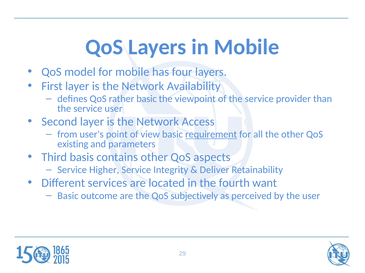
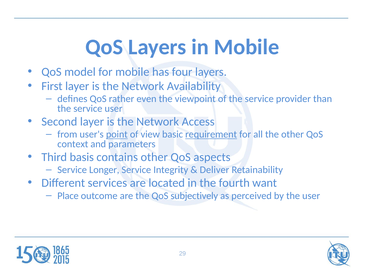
rather basic: basic -> even
point underline: none -> present
existing: existing -> context
Higher: Higher -> Longer
Basic at (68, 196): Basic -> Place
